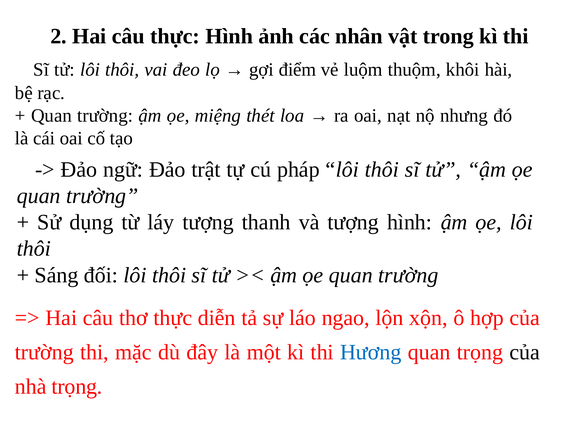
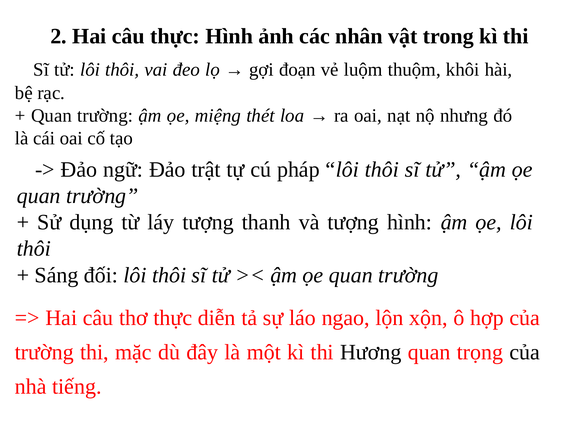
điểm: điểm -> đoạn
Hương colour: blue -> black
nhà trọng: trọng -> tiếng
